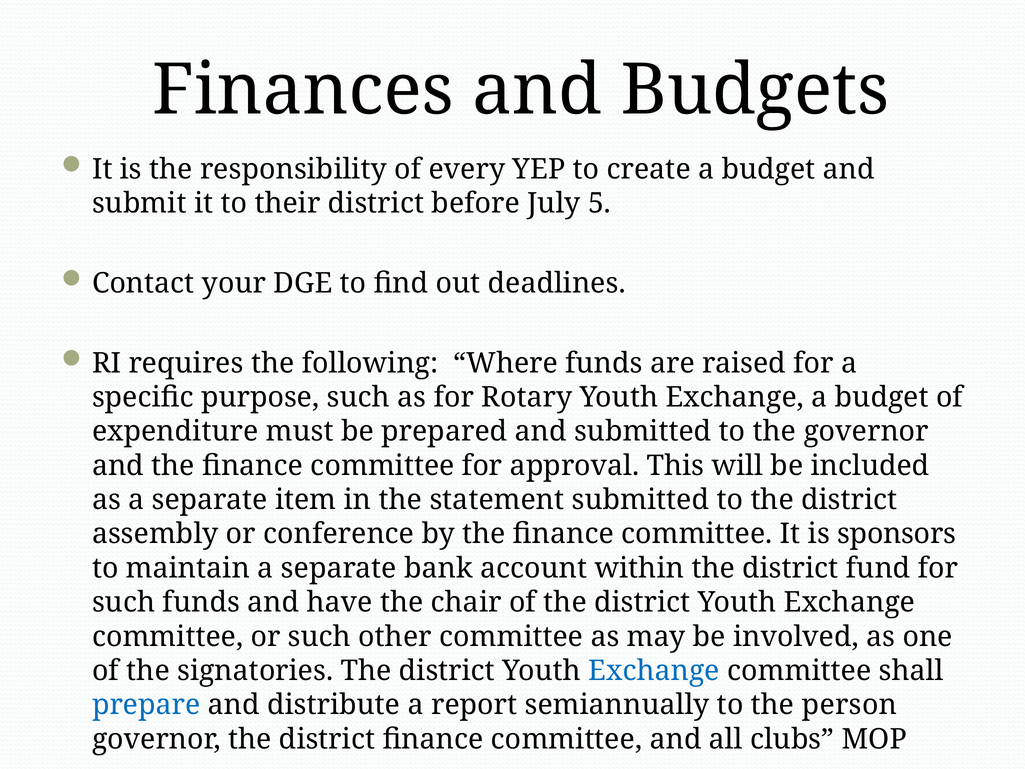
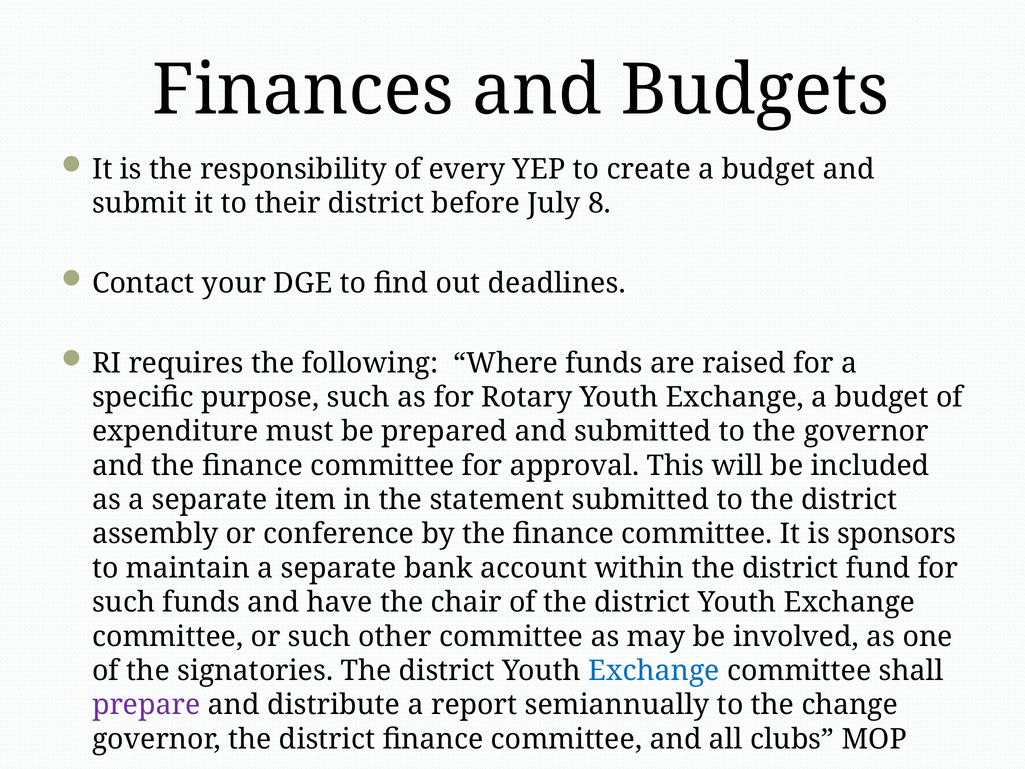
5: 5 -> 8
prepare colour: blue -> purple
person: person -> change
